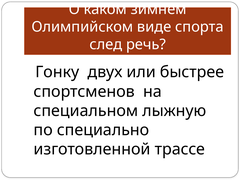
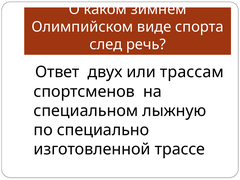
Гонку: Гонку -> Ответ
быстрее: быстрее -> трассам
